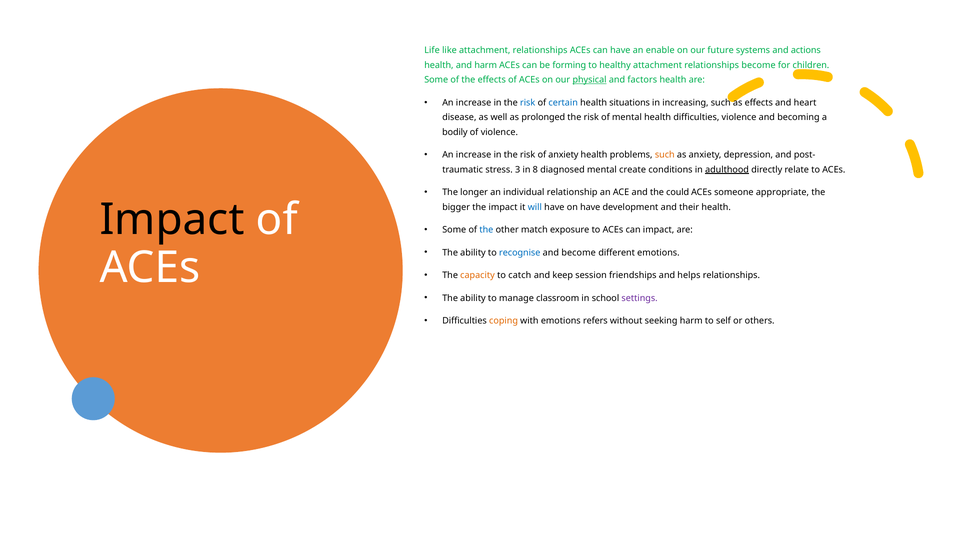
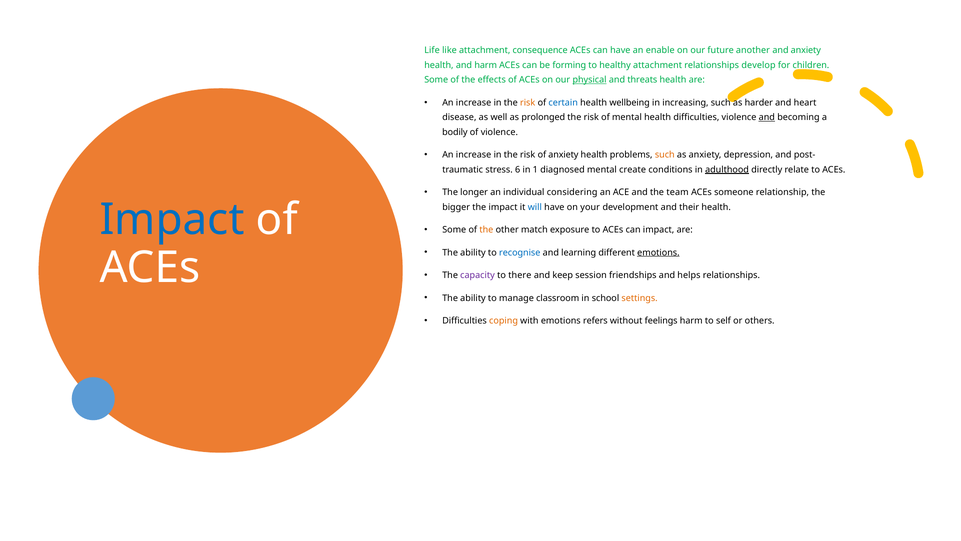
like attachment relationships: relationships -> consequence
systems: systems -> another
and actions: actions -> anxiety
relationships become: become -> develop
factors: factors -> threats
risk at (528, 103) colour: blue -> orange
situations: situations -> wellbeing
as effects: effects -> harder
and at (767, 117) underline: none -> present
3: 3 -> 6
8: 8 -> 1
relationship: relationship -> considering
could: could -> team
appropriate: appropriate -> relationship
on have: have -> your
Impact at (172, 220) colour: black -> blue
the at (486, 230) colour: blue -> orange
and become: become -> learning
emotions at (658, 252) underline: none -> present
capacity colour: orange -> purple
catch: catch -> there
settings colour: purple -> orange
seeking: seeking -> feelings
